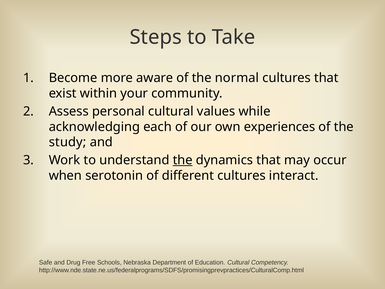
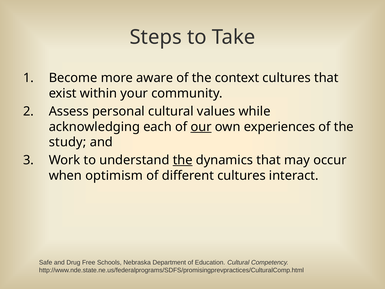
normal: normal -> context
our underline: none -> present
serotonin: serotonin -> optimism
